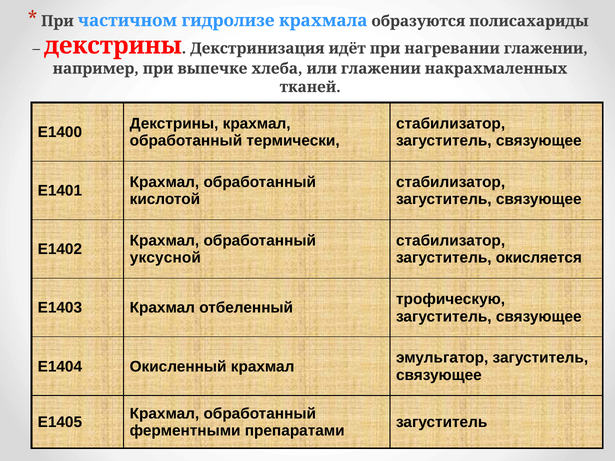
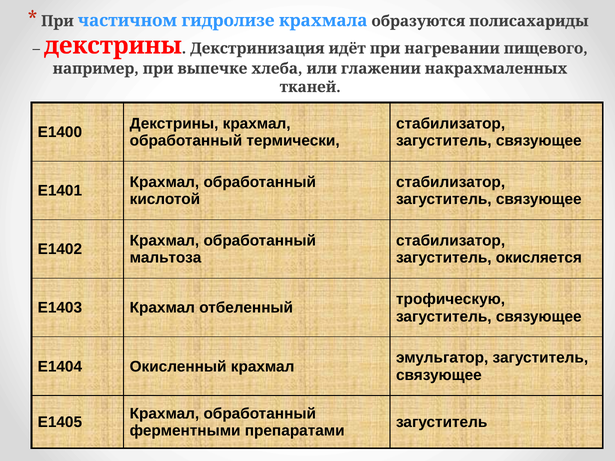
нагревании глажении: глажении -> пищевого
уксусной: уксусной -> мальтоза
